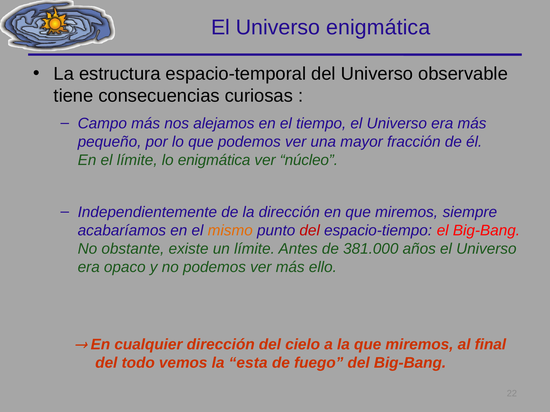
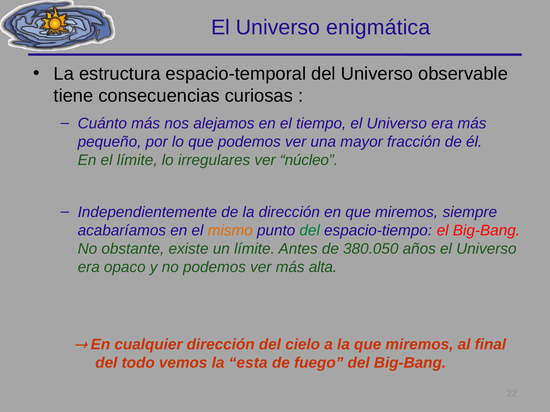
Campo: Campo -> Cuánto
lo enigmática: enigmática -> irregulares
del at (310, 231) colour: red -> green
381.000: 381.000 -> 380.050
ello: ello -> alta
